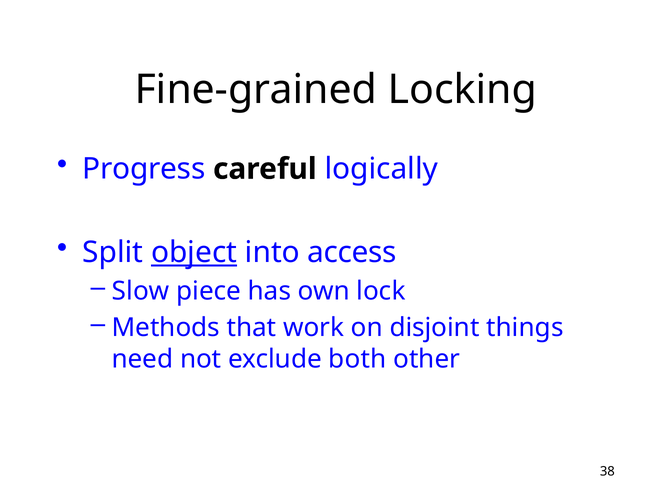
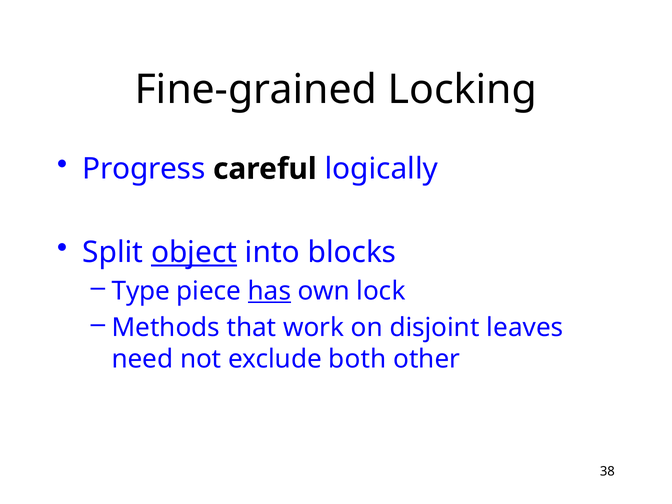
access: access -> blocks
Slow: Slow -> Type
has underline: none -> present
things: things -> leaves
